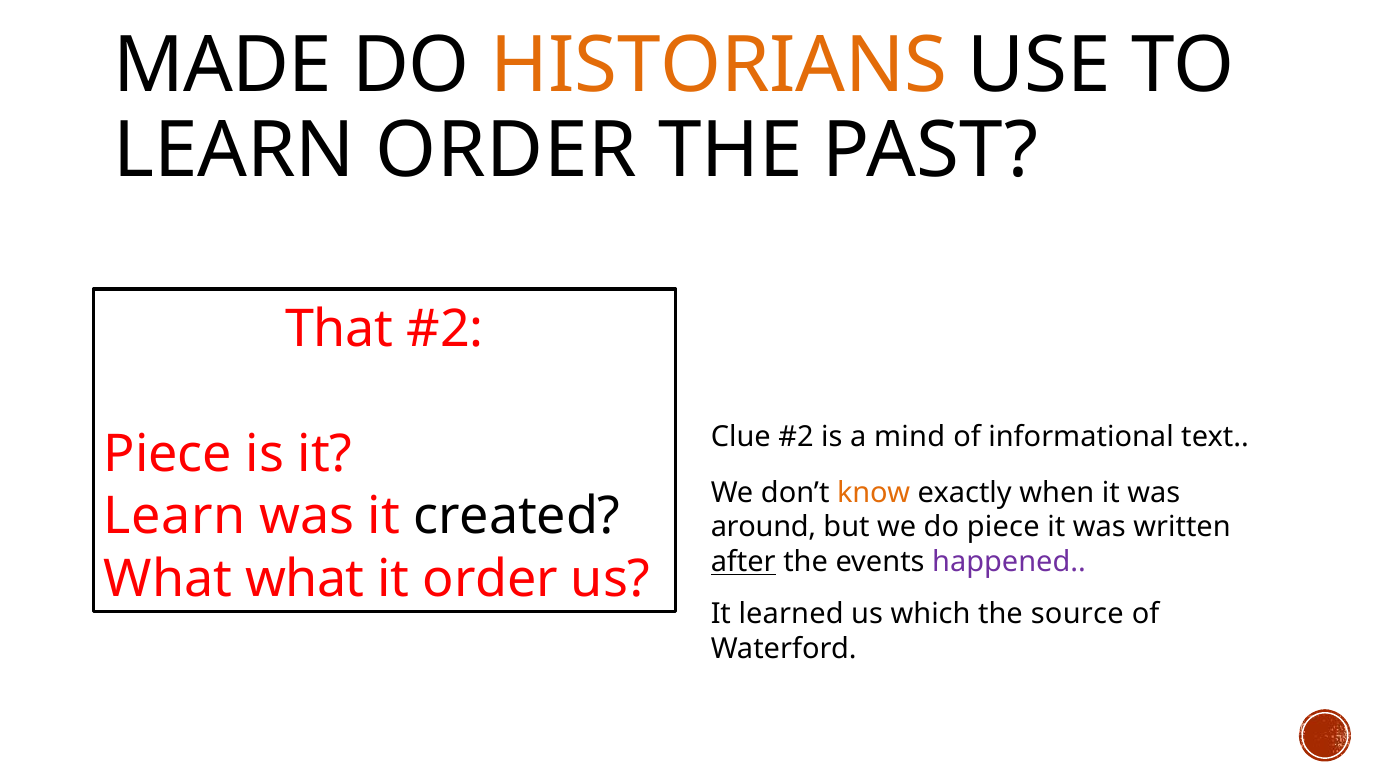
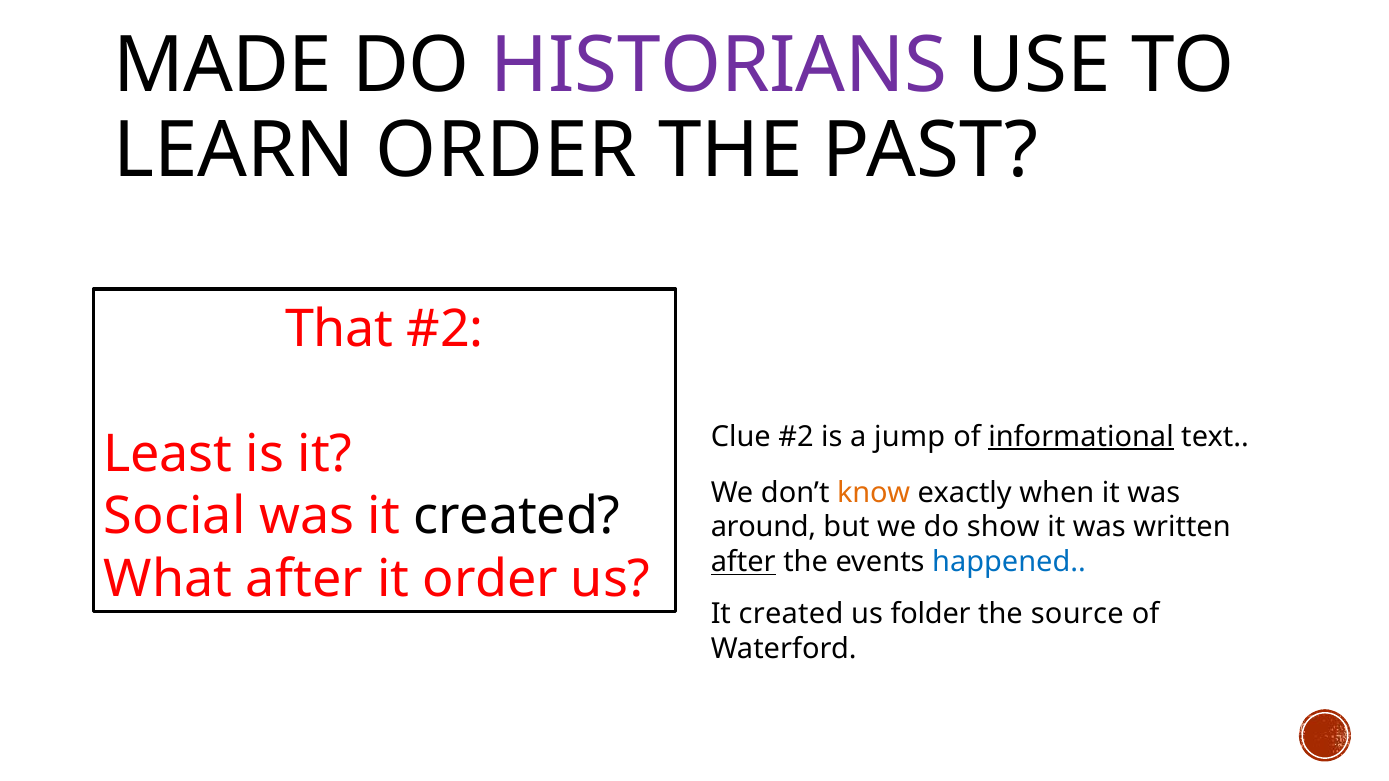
HISTORIANS colour: orange -> purple
mind: mind -> jump
informational underline: none -> present
Piece at (168, 454): Piece -> Least
Learn at (174, 517): Learn -> Social
do piece: piece -> show
happened colour: purple -> blue
What what: what -> after
learned at (791, 614): learned -> created
which: which -> folder
